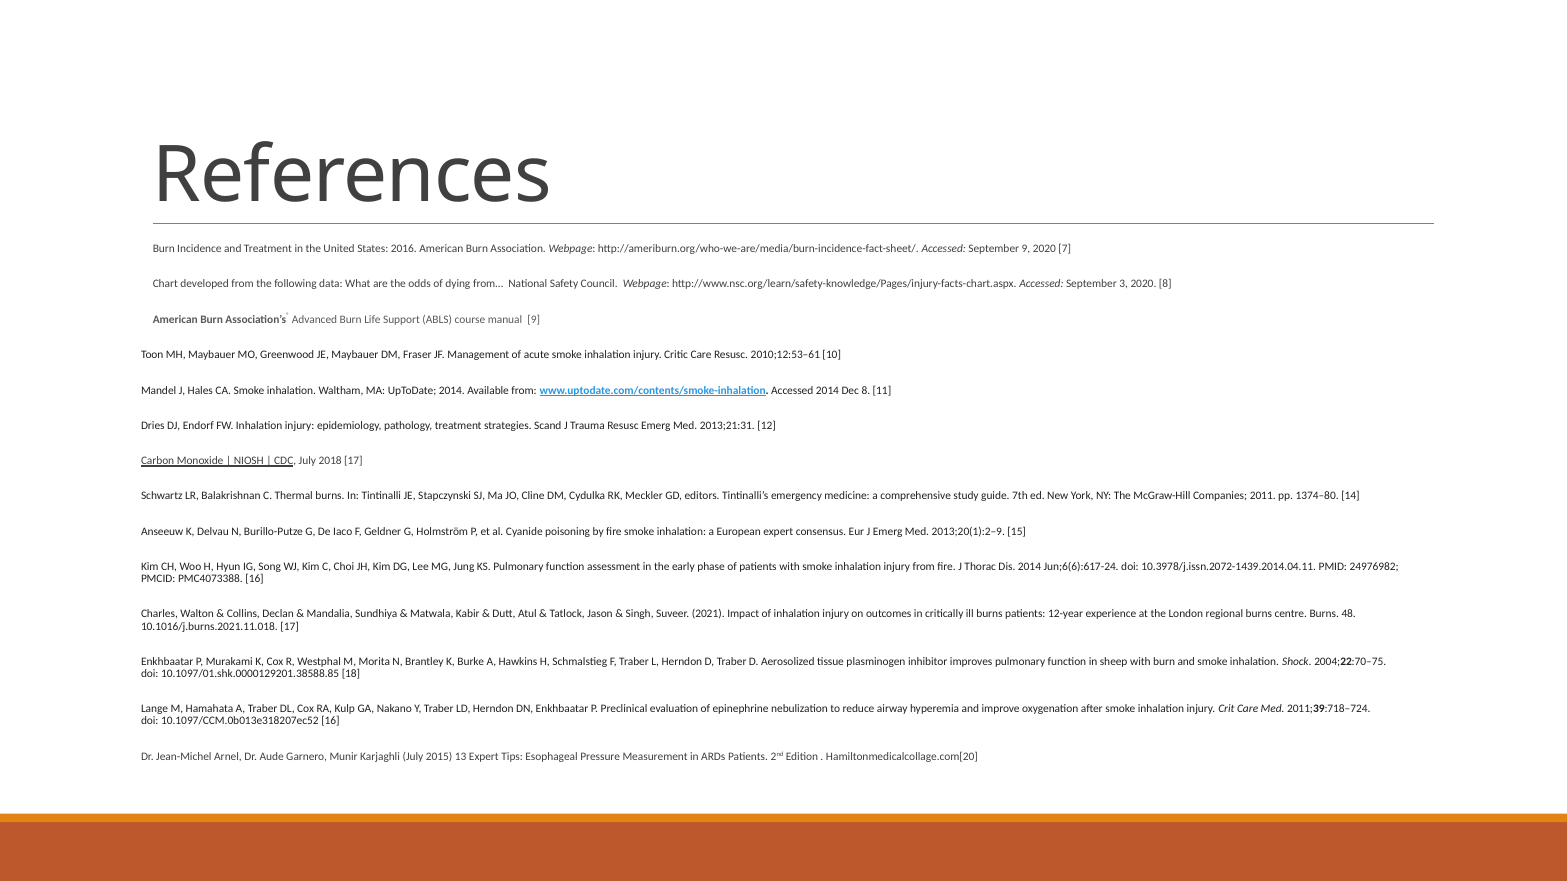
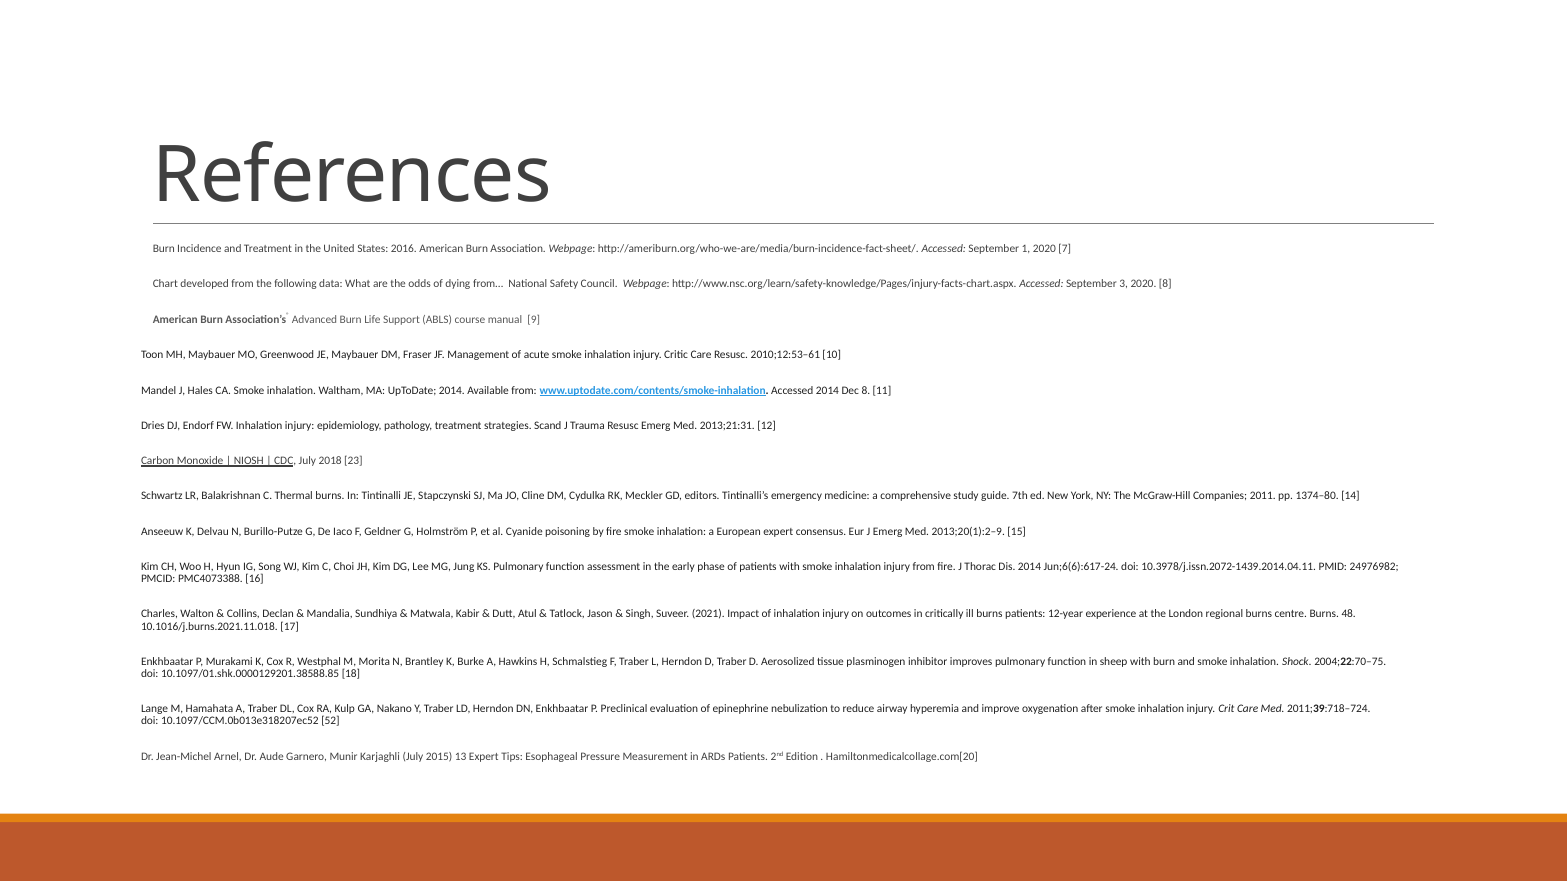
September 9: 9 -> 1
2018 17: 17 -> 23
10.1097/CCM.0b013e318207ec52 16: 16 -> 52
